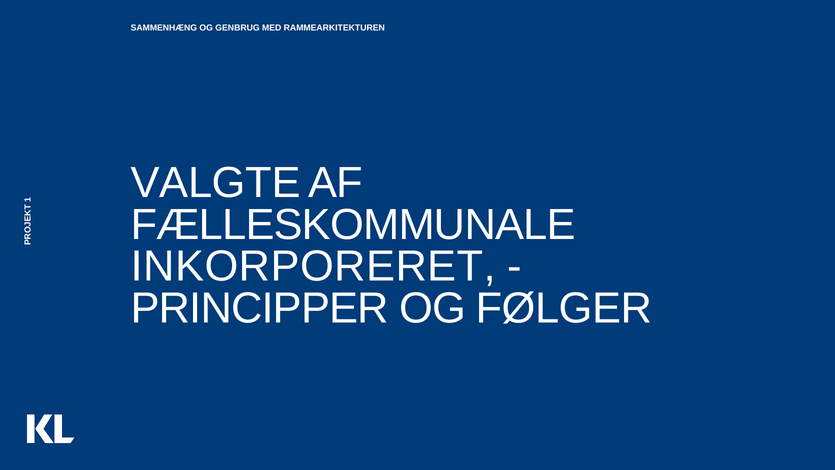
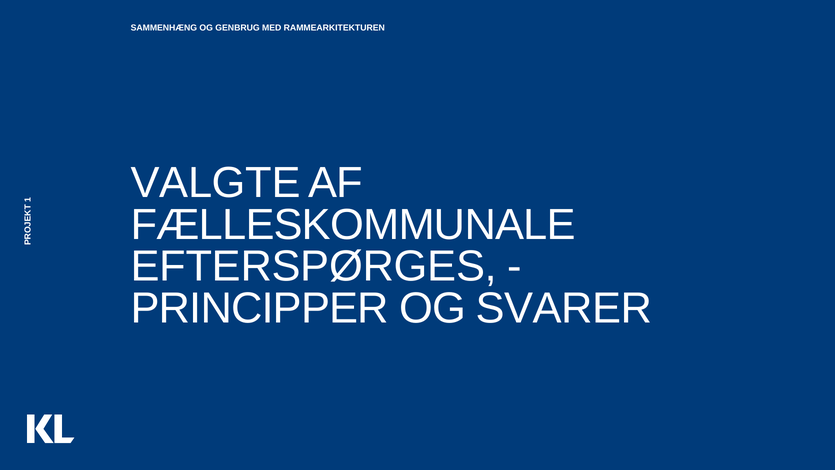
INKORPORERET: INKORPORERET -> EFTERSPØRGES
FØLGER: FØLGER -> SVARER
